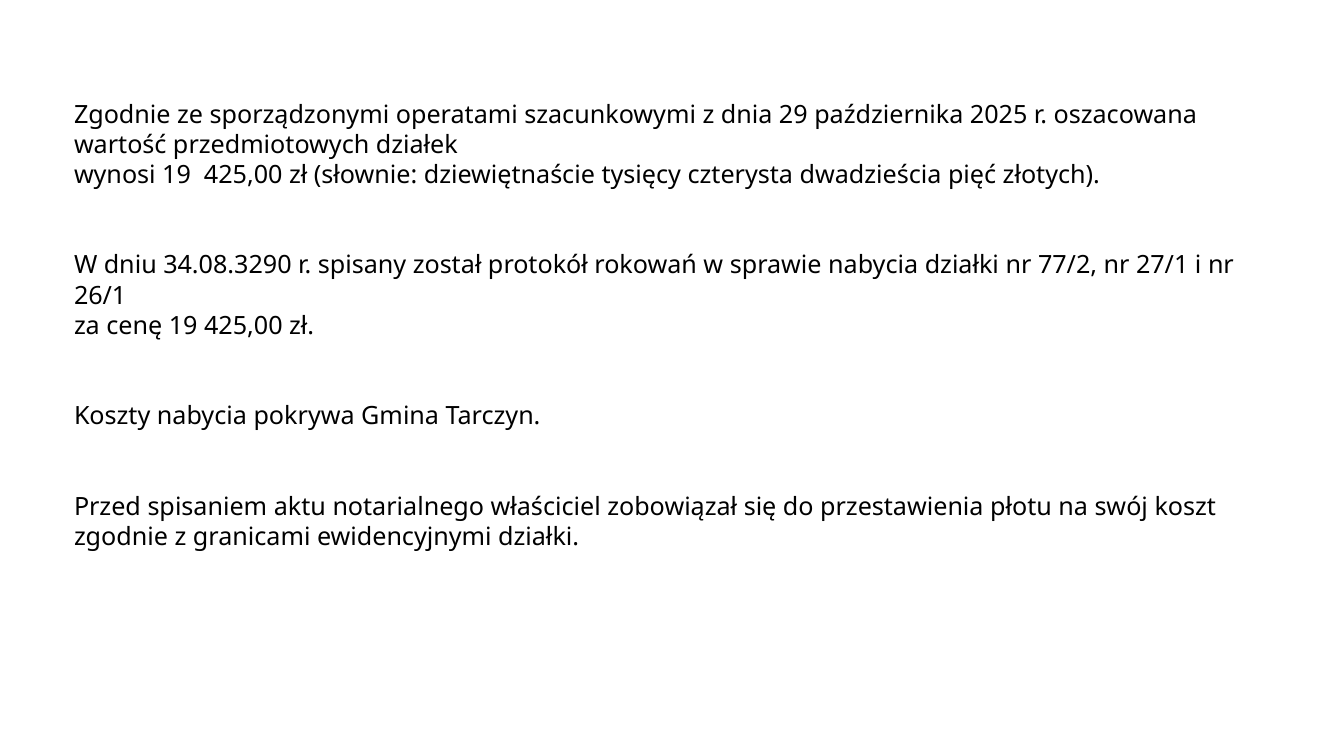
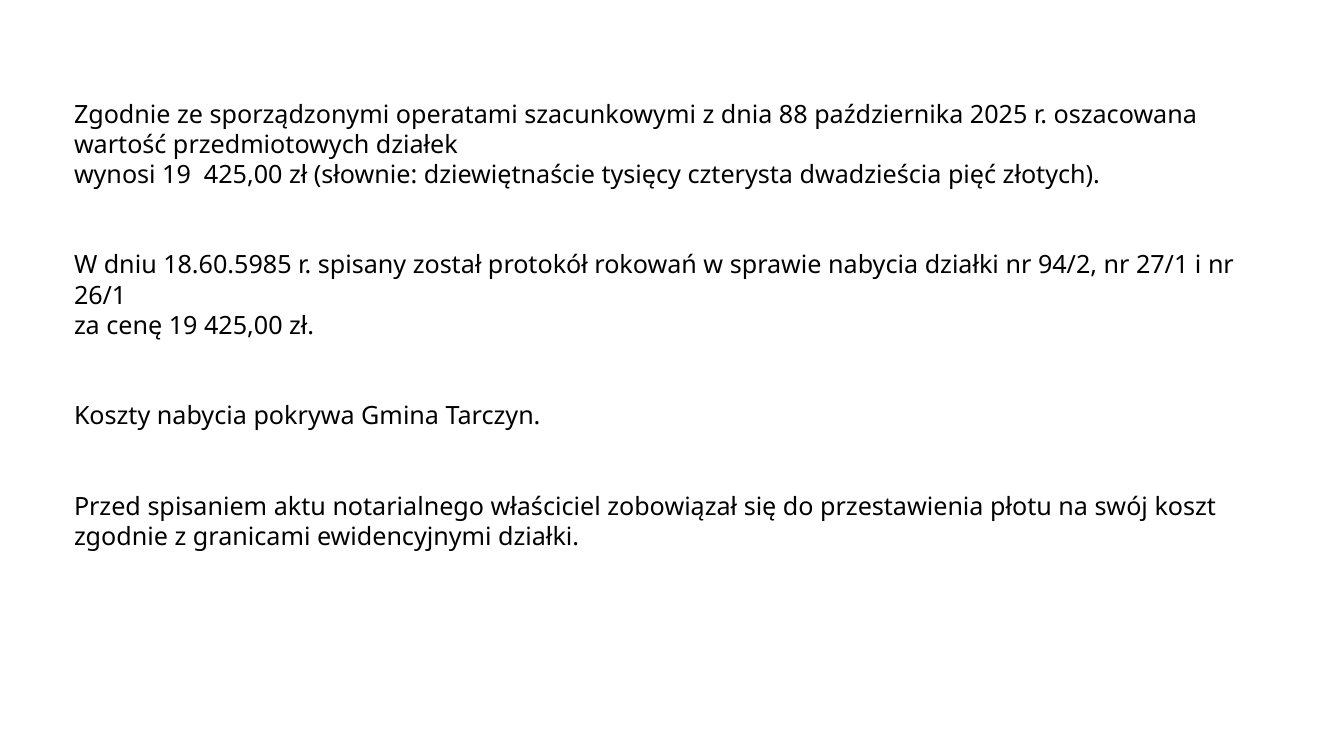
29: 29 -> 88
34.08.3290: 34.08.3290 -> 18.60.5985
77/2: 77/2 -> 94/2
